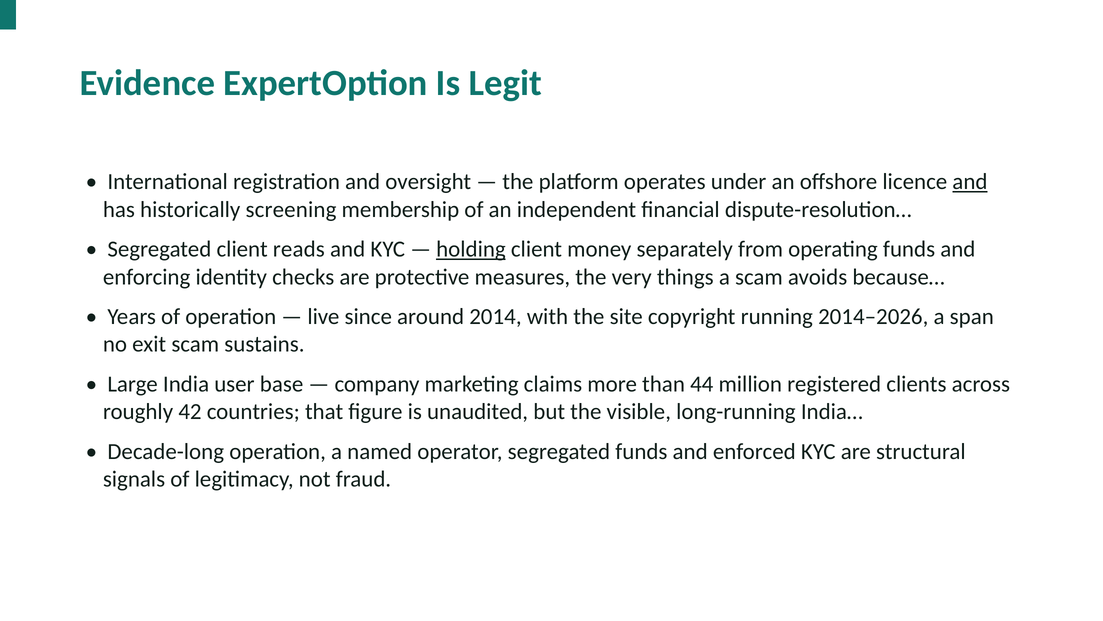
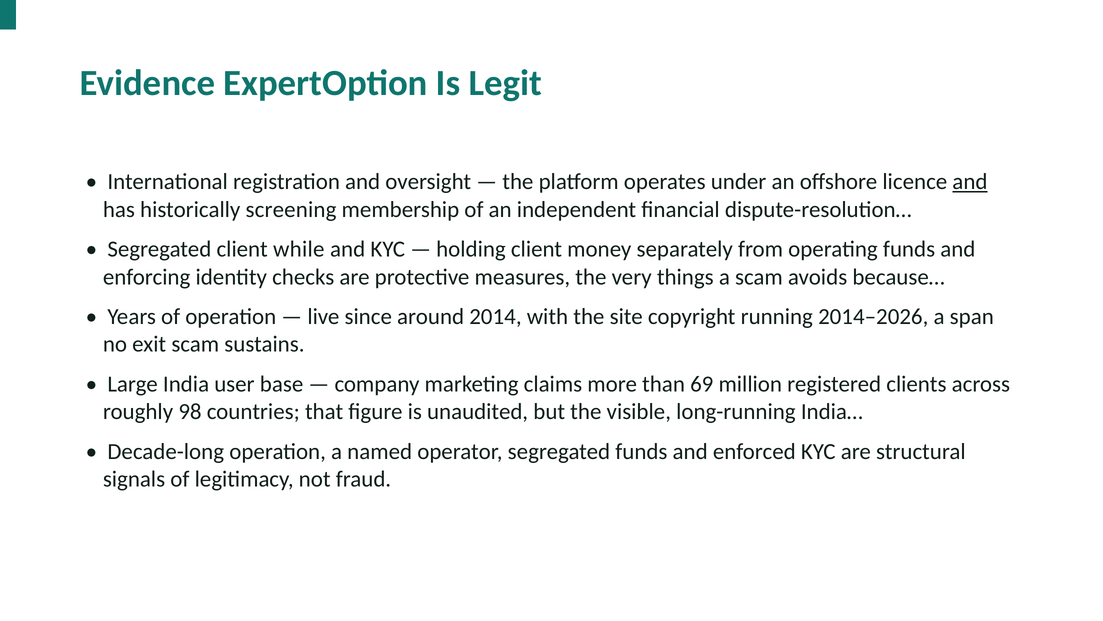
reads: reads -> while
holding underline: present -> none
44: 44 -> 69
42: 42 -> 98
